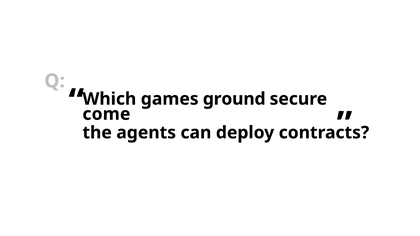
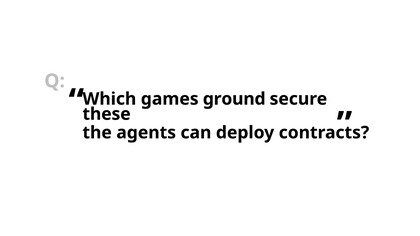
come: come -> these
